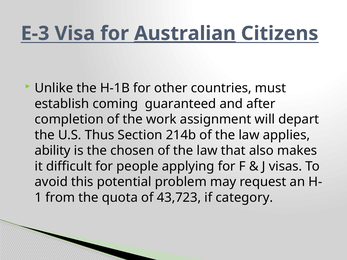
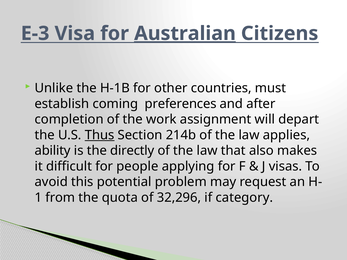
guaranteed: guaranteed -> preferences
Thus underline: none -> present
chosen: chosen -> directly
43,723: 43,723 -> 32,296
